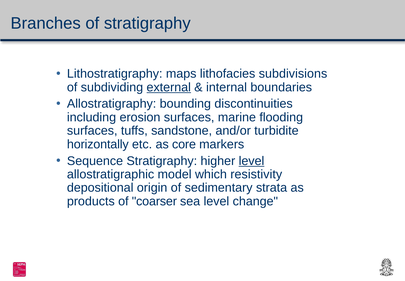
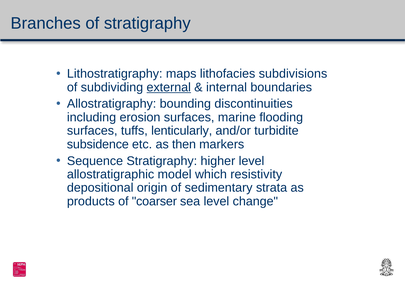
sandstone: sandstone -> lenticularly
horizontally: horizontally -> subsidence
core: core -> then
level at (252, 161) underline: present -> none
